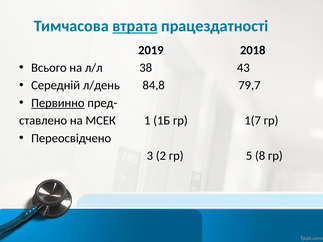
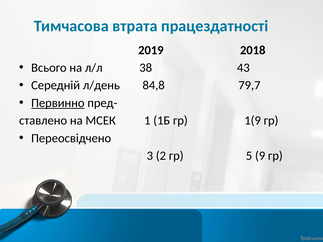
втрата underline: present -> none
1(7: 1(7 -> 1(9
8: 8 -> 9
